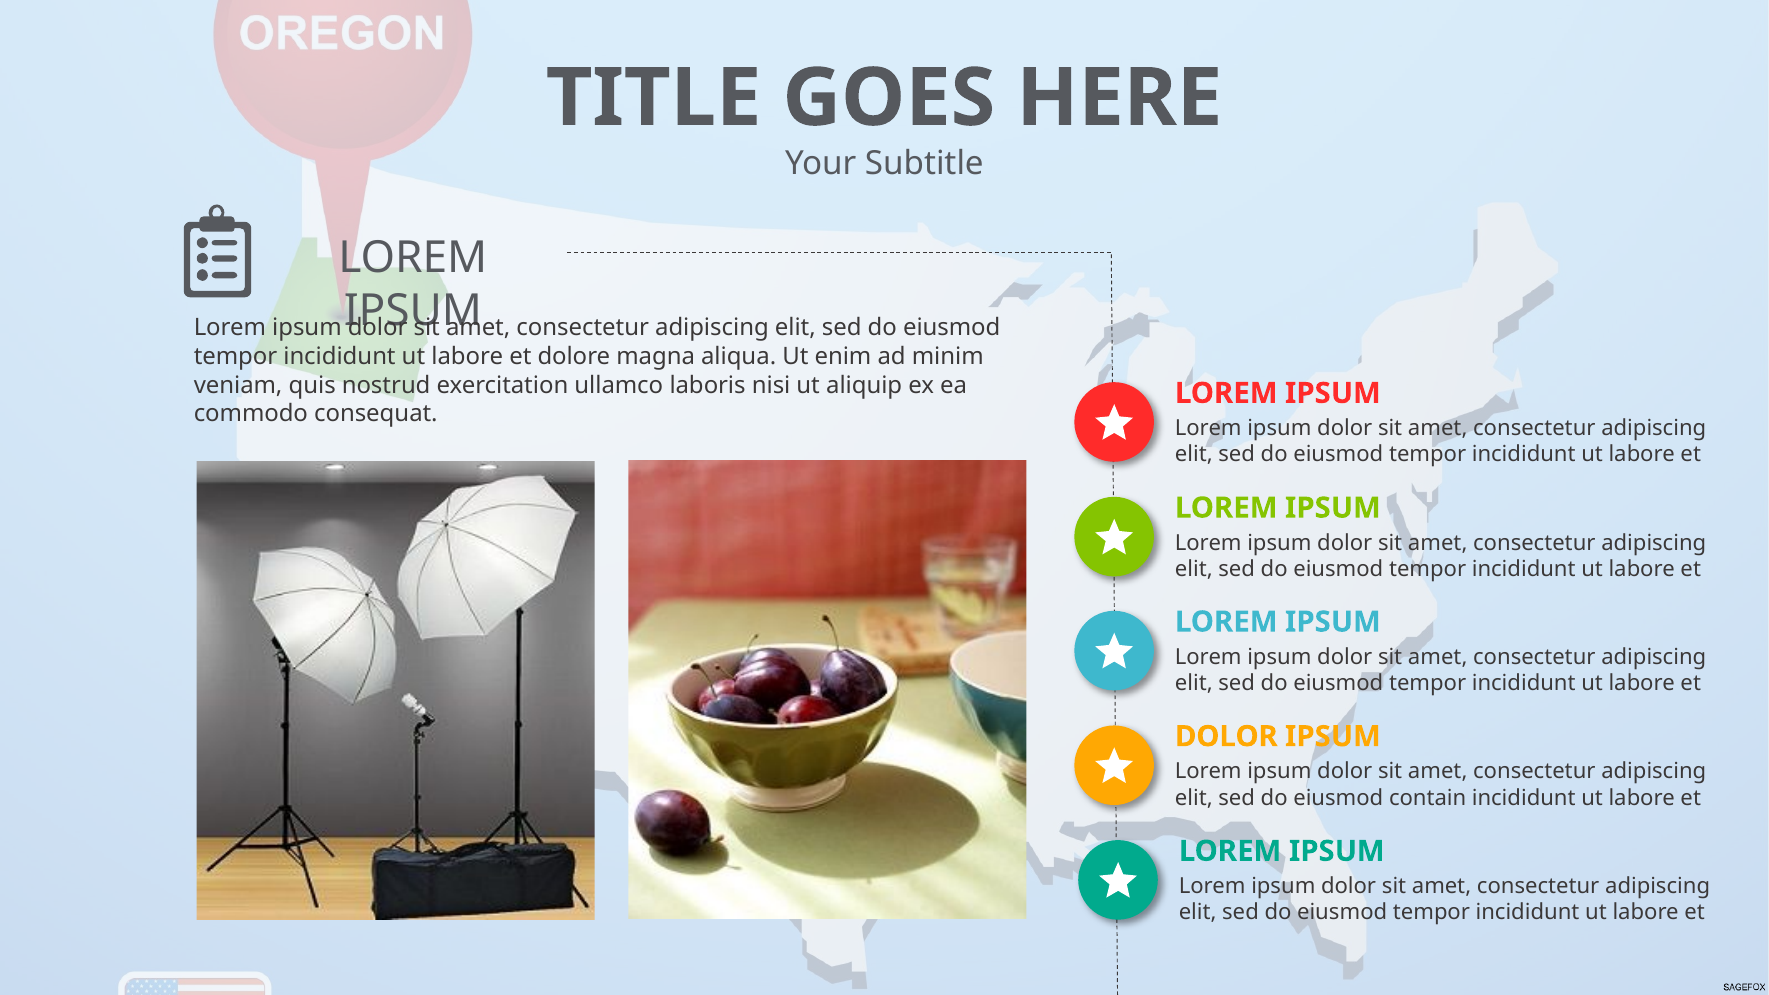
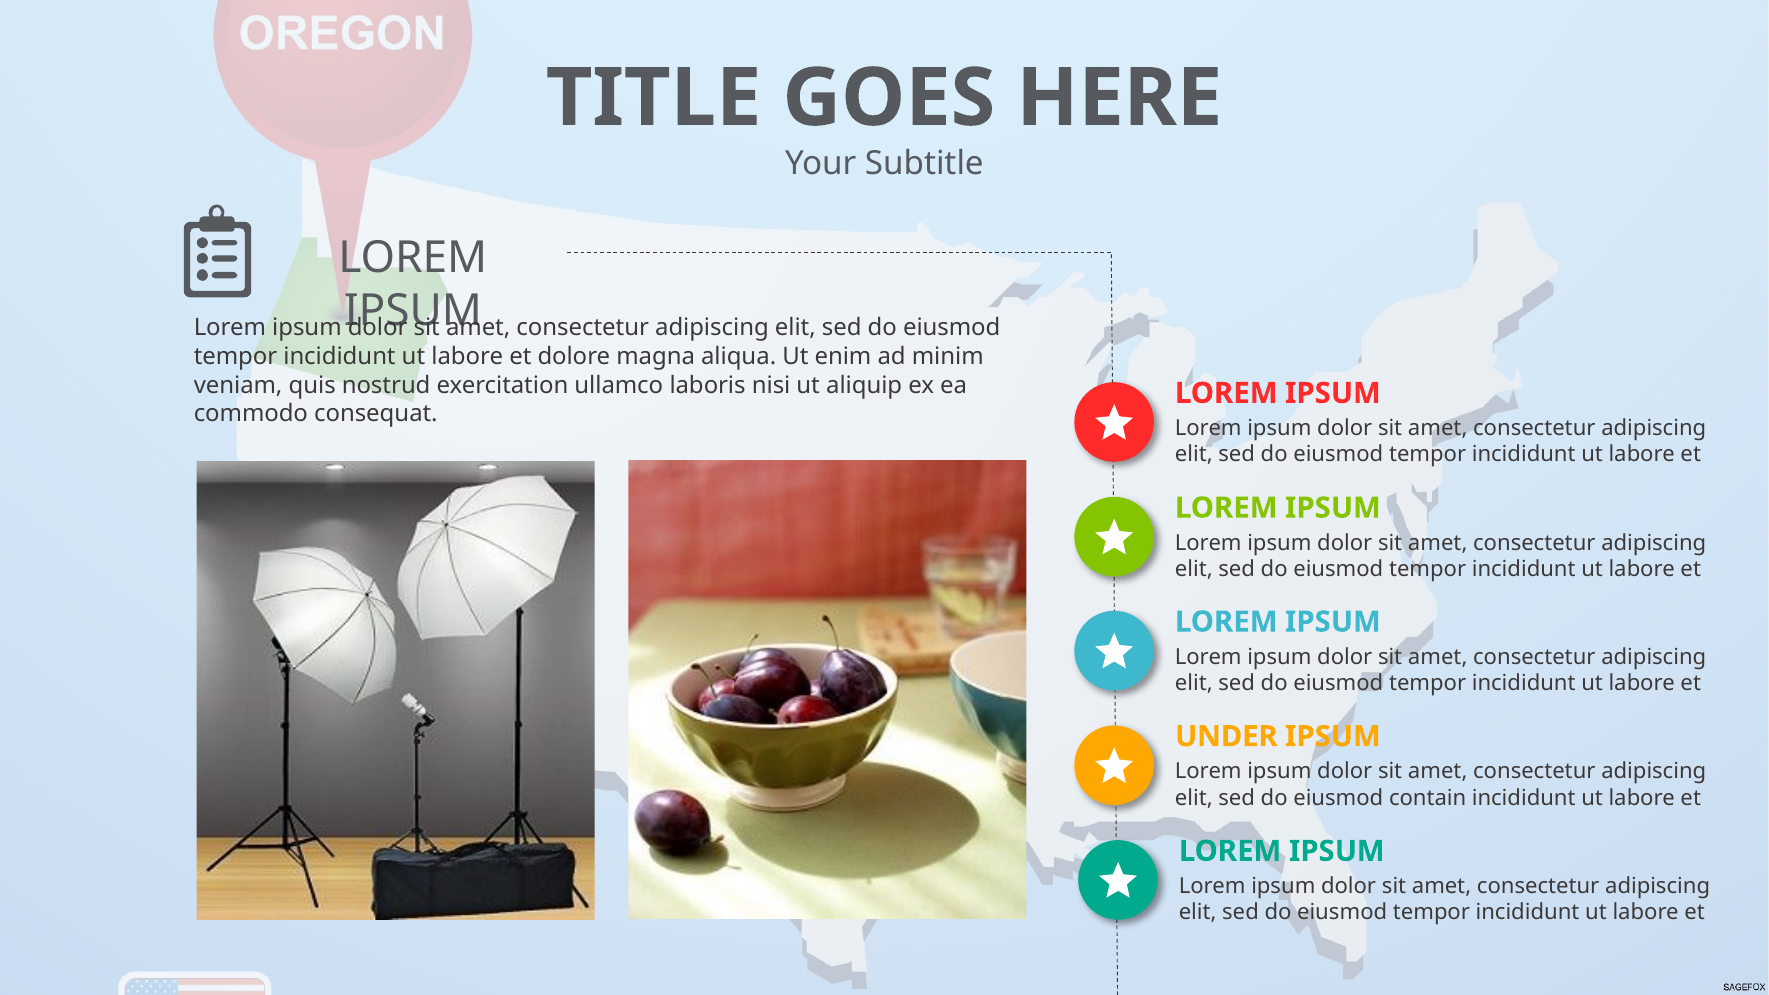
DOLOR at (1226, 737): DOLOR -> UNDER
